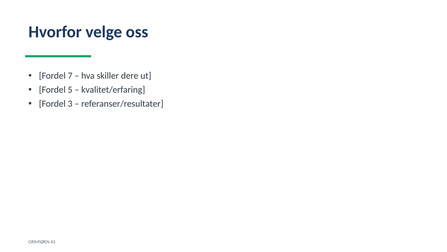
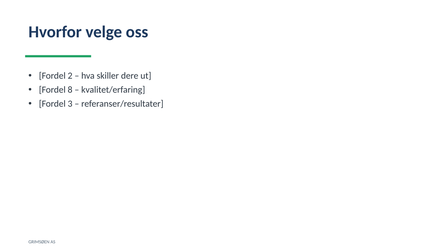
7: 7 -> 2
5: 5 -> 8
